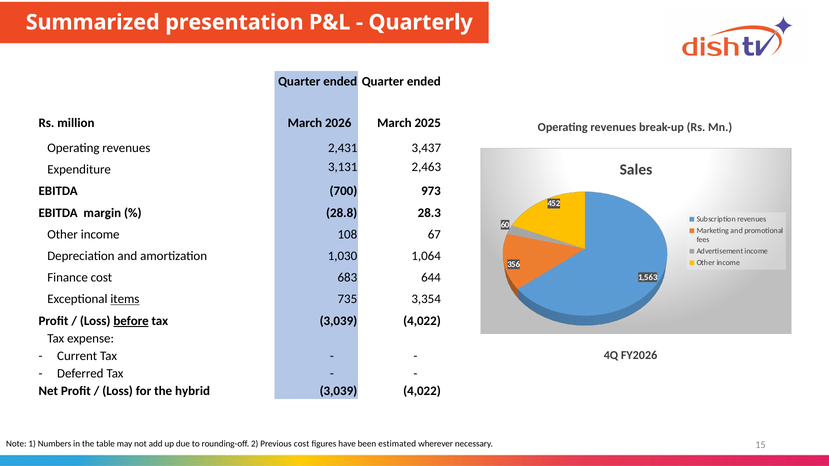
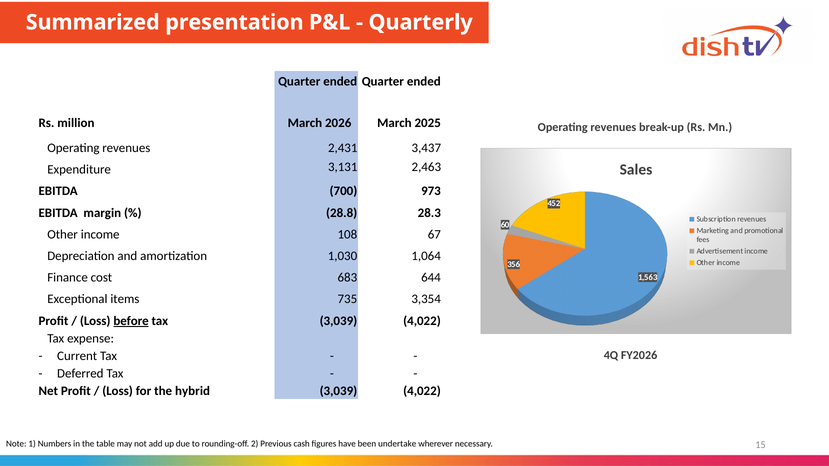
items underline: present -> none
Previous cost: cost -> cash
estimated: estimated -> undertake
